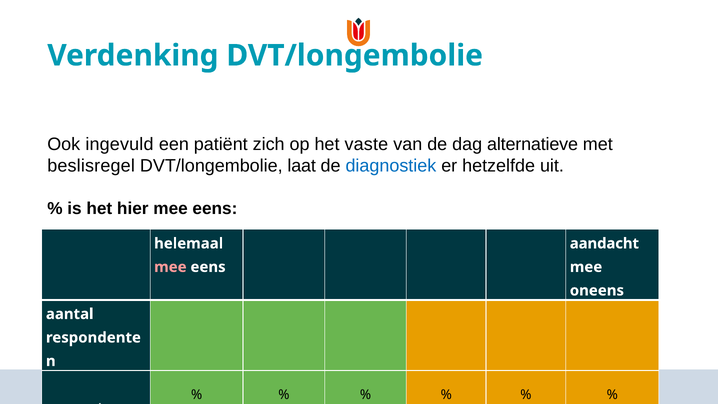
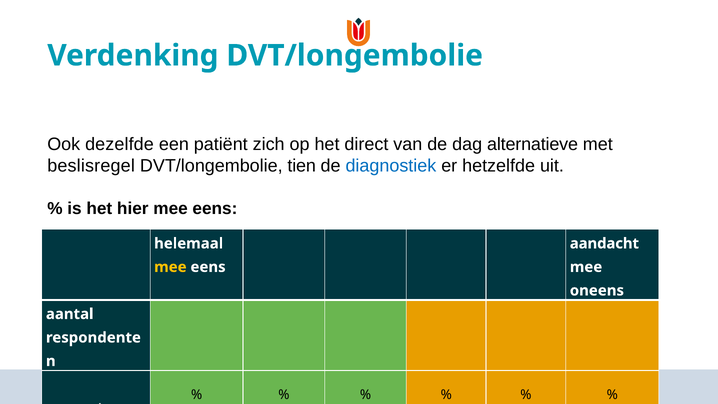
ingevuld: ingevuld -> dezelfde
vaste: vaste -> direct
laat: laat -> tien
mee at (170, 267) colour: pink -> yellow
